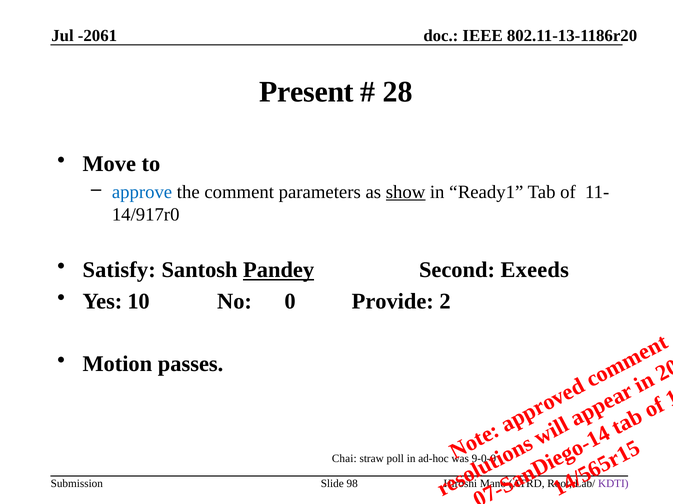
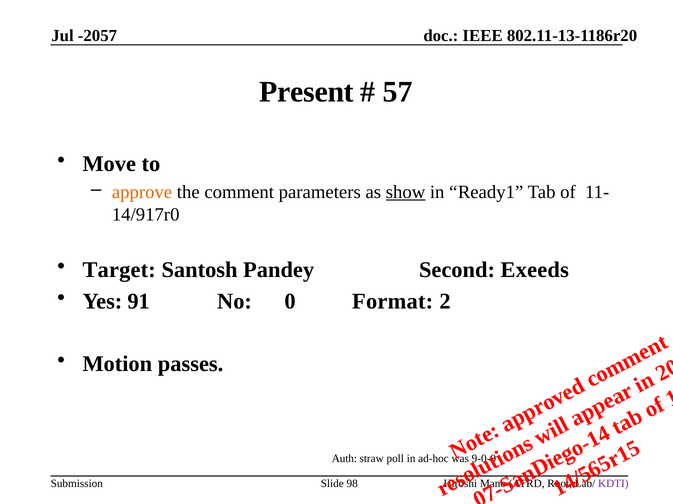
-2061: -2061 -> -2057
28: 28 -> 57
approve colour: blue -> orange
Satisfy: Satisfy -> Target
Pandey underline: present -> none
10: 10 -> 91
Provide: Provide -> Format
Chai: Chai -> Auth
